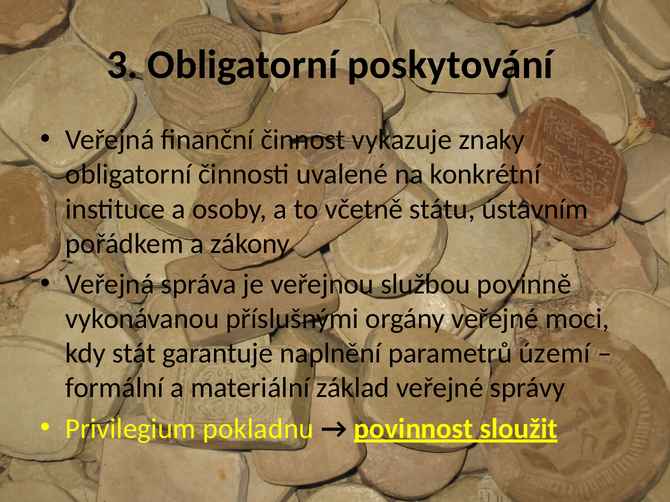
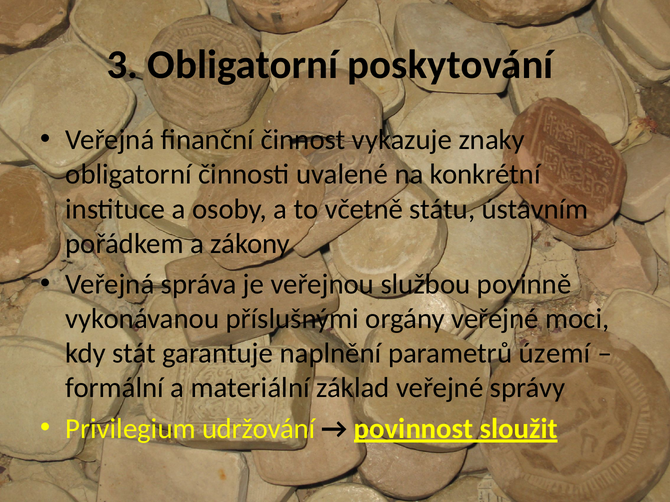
pokladnu: pokladnu -> udržování
